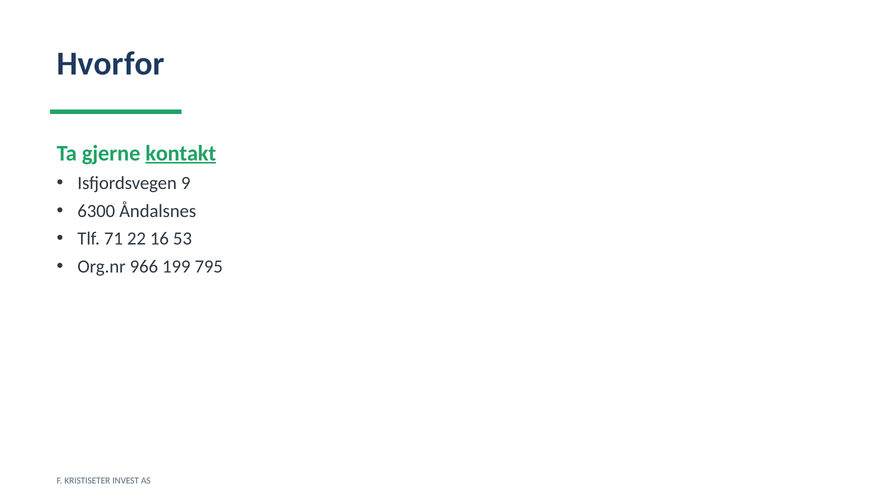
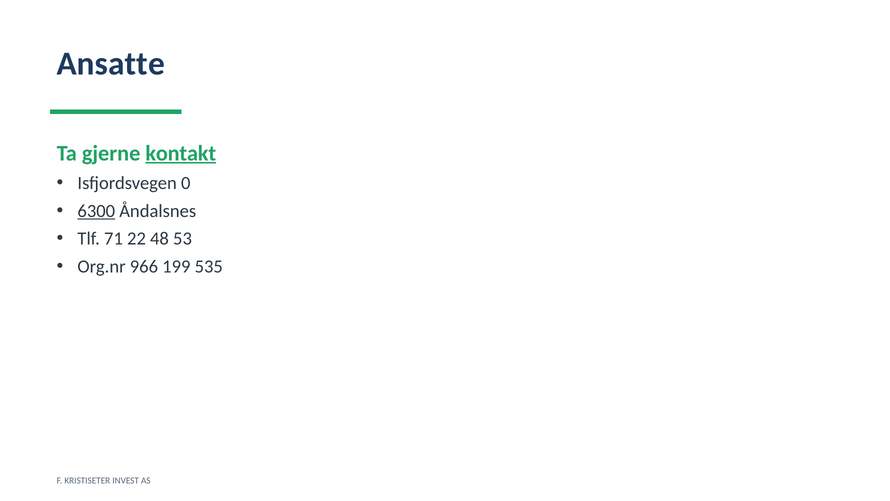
Hvorfor: Hvorfor -> Ansatte
9: 9 -> 0
6300 underline: none -> present
16: 16 -> 48
795: 795 -> 535
